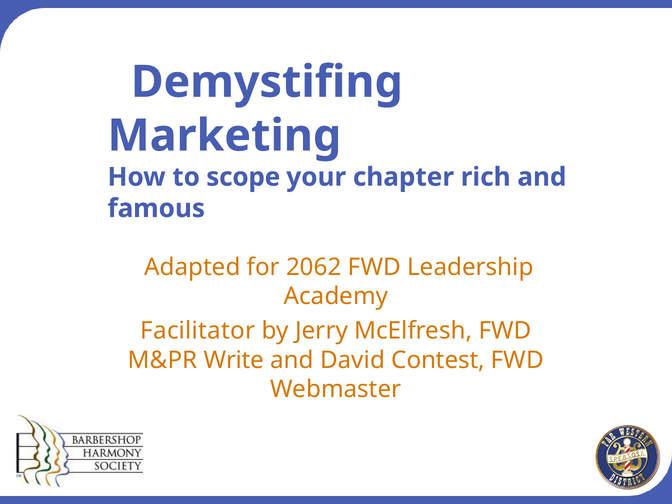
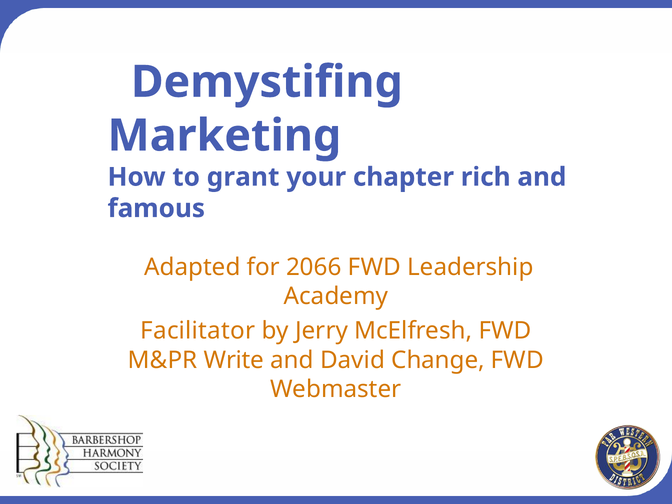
scope: scope -> grant
2062: 2062 -> 2066
Contest: Contest -> Change
